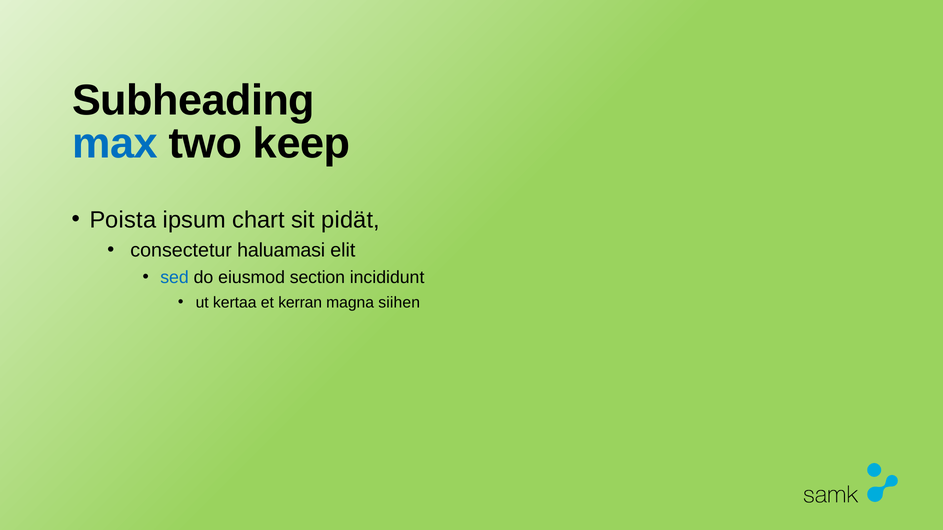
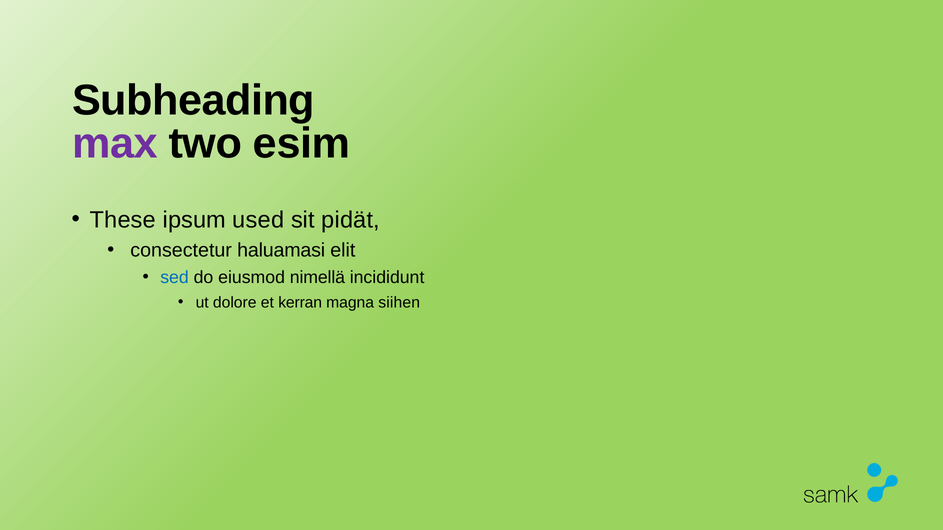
max colour: blue -> purple
keep: keep -> esim
Poista: Poista -> These
chart: chart -> used
section: section -> nimellä
kertaa: kertaa -> dolore
